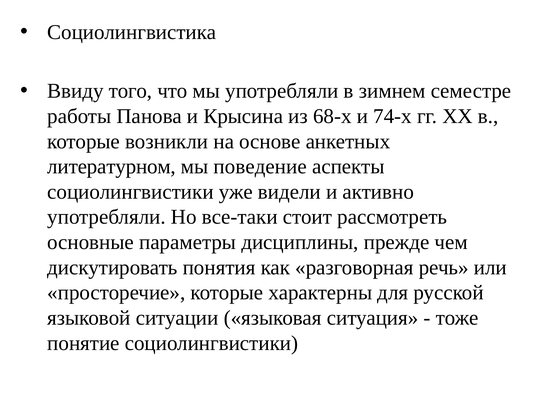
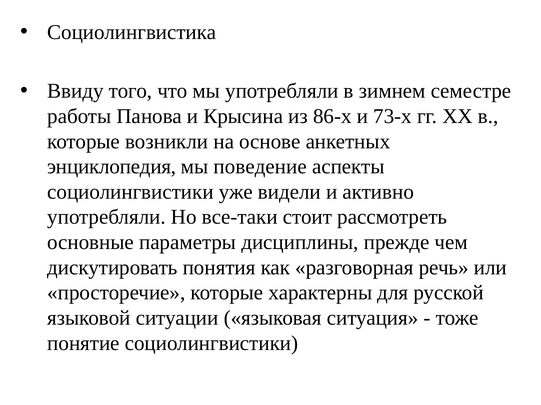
68-х: 68-х -> 86-х
74-х: 74-х -> 73-х
литературном: литературном -> энциклопедия
